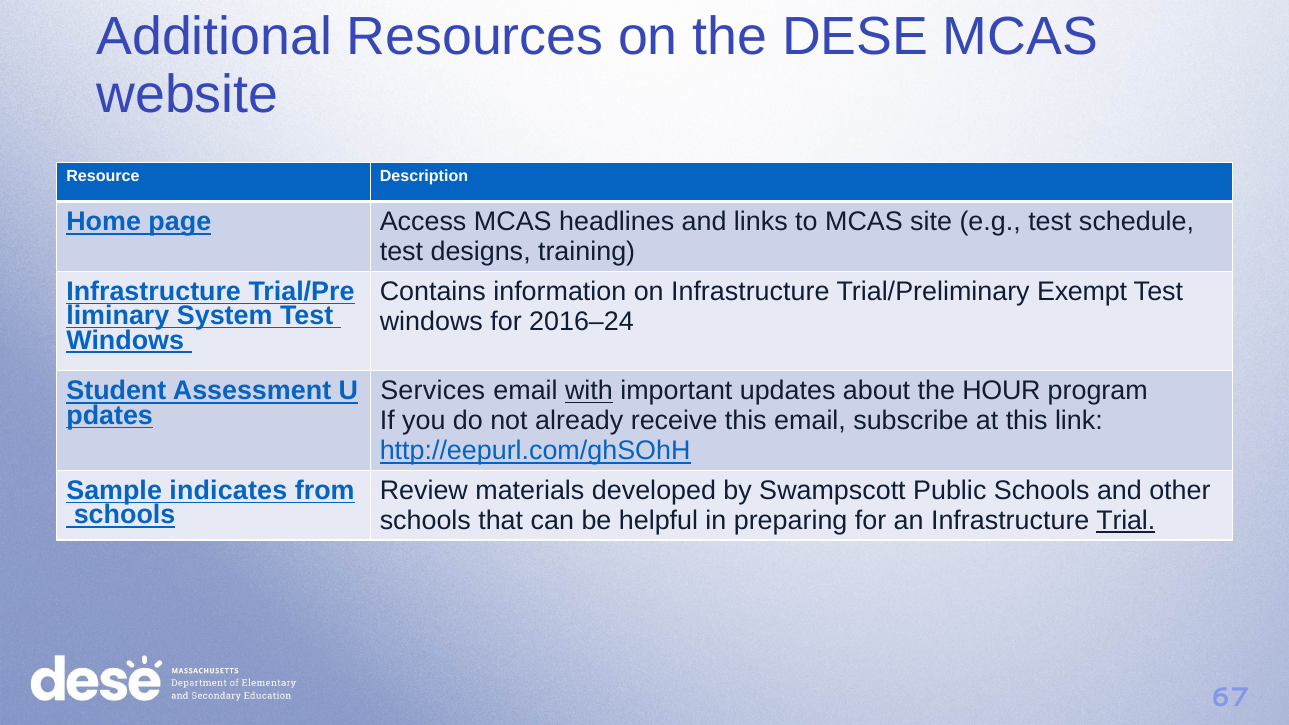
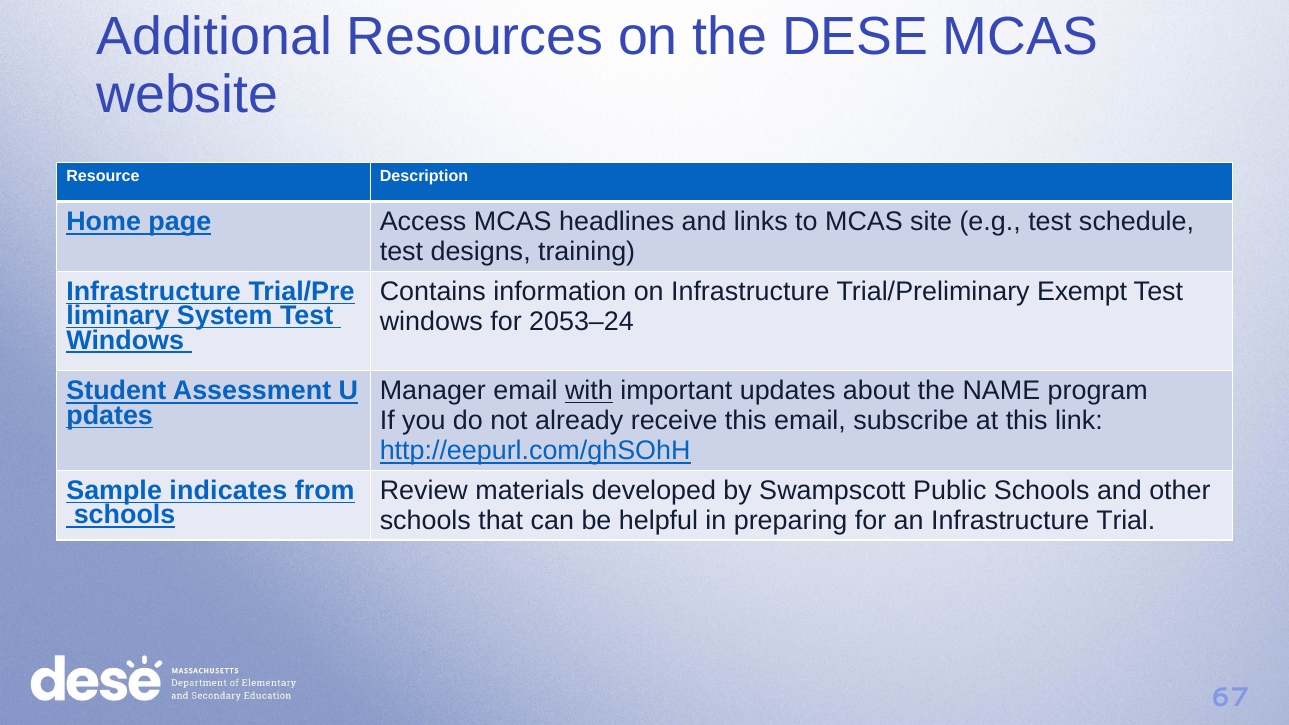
2016–24: 2016–24 -> 2053–24
Services: Services -> Manager
HOUR: HOUR -> NAME
Trial underline: present -> none
